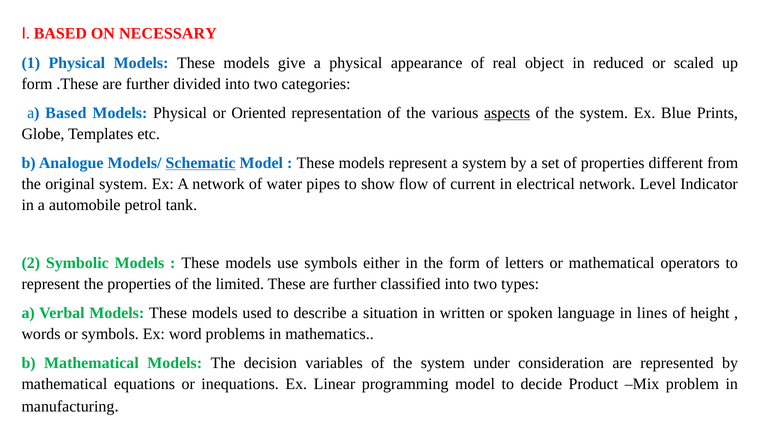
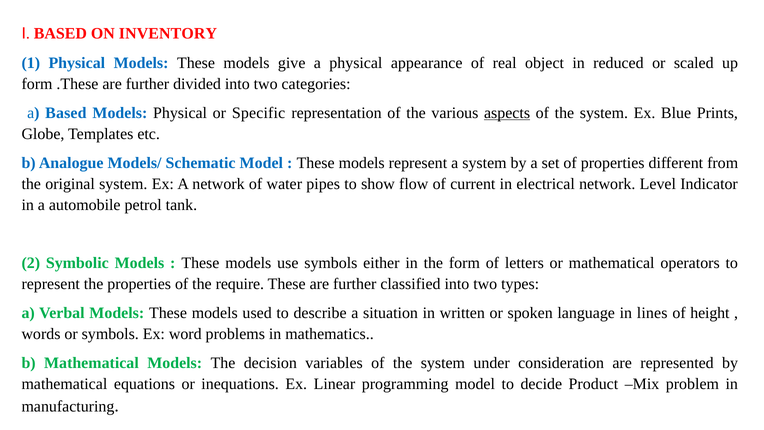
NECESSARY: NECESSARY -> INVENTORY
Oriented: Oriented -> Specific
Schematic underline: present -> none
limited: limited -> require
